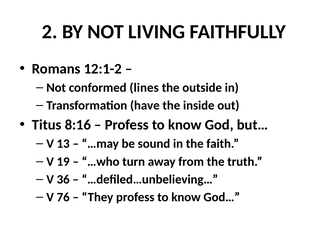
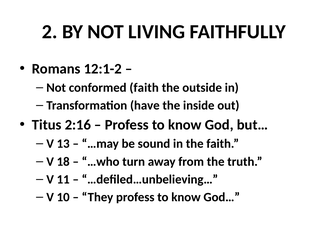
conformed lines: lines -> faith
8:16: 8:16 -> 2:16
19: 19 -> 18
36: 36 -> 11
76: 76 -> 10
